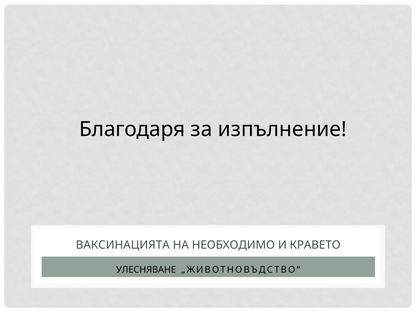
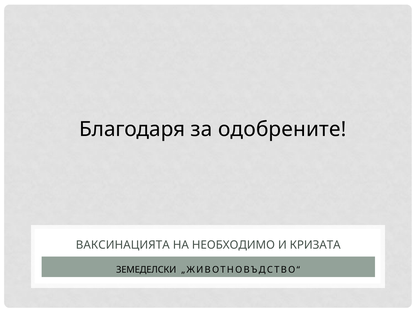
изпълнение: изпълнение -> одобрените
КРАВЕТО: КРАВЕТО -> КРИЗАТА
УЛЕСНЯВАНЕ: УЛЕСНЯВАНЕ -> ЗЕМЕДЕЛСКИ
